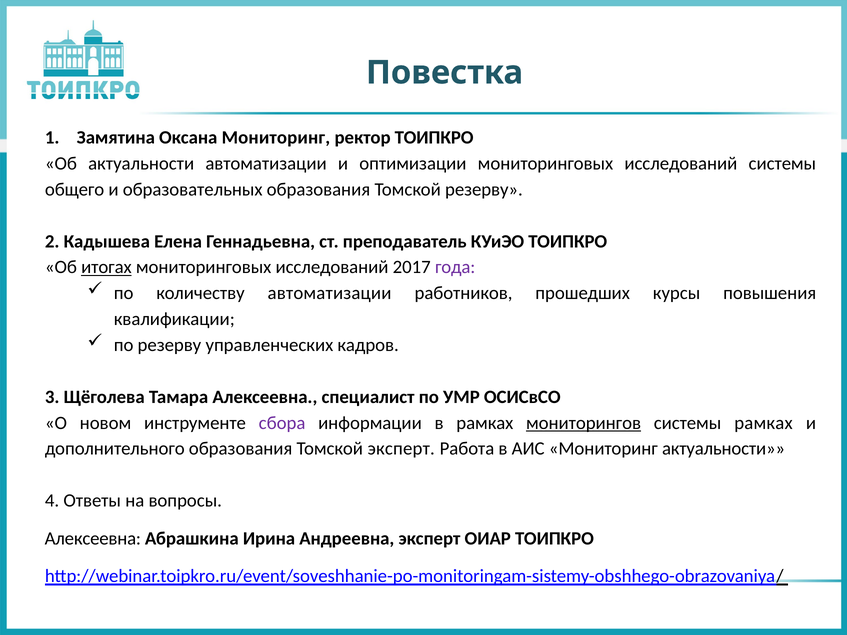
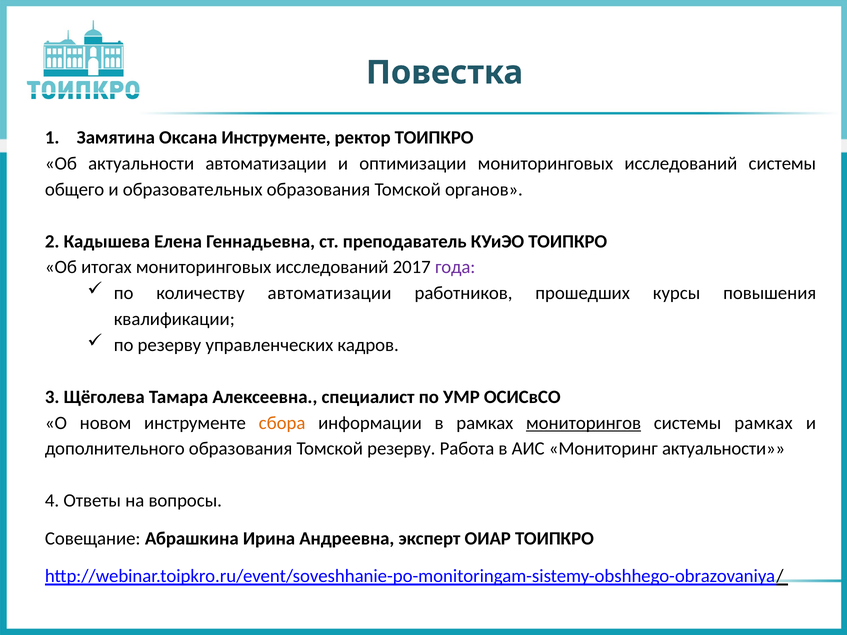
Оксана Мониторинг: Мониторинг -> Инструменте
Томской резерву: резерву -> органов
итогах underline: present -> none
сбора colour: purple -> orange
Томской эксперт: эксперт -> резерву
Алексеевна at (93, 539): Алексеевна -> Совещание
